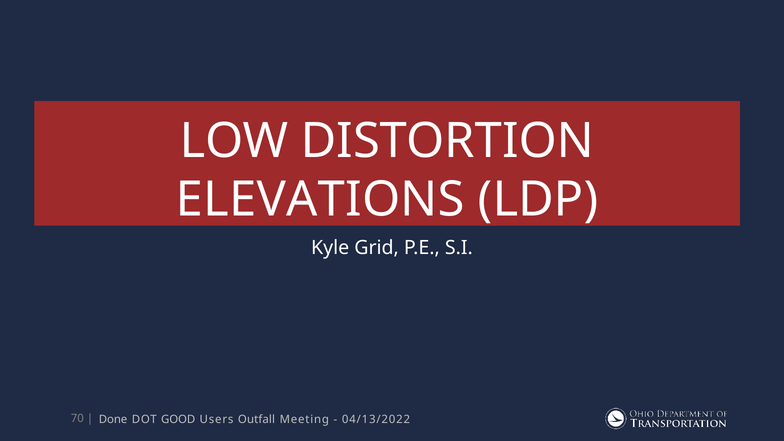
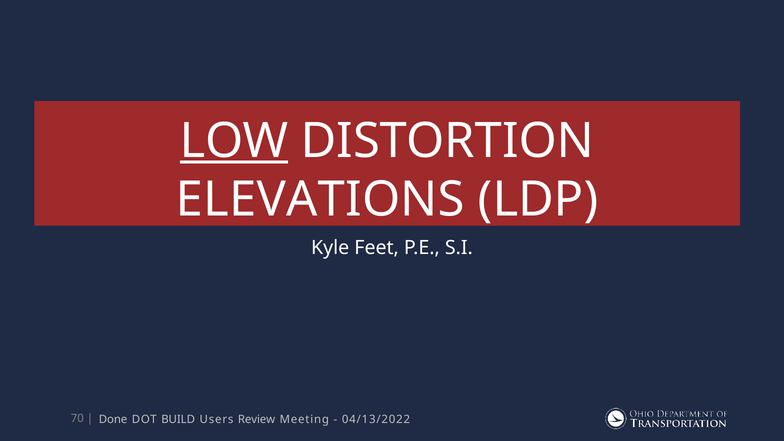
LOW underline: none -> present
Grid: Grid -> Feet
GOOD: GOOD -> BUILD
Outfall: Outfall -> Review
